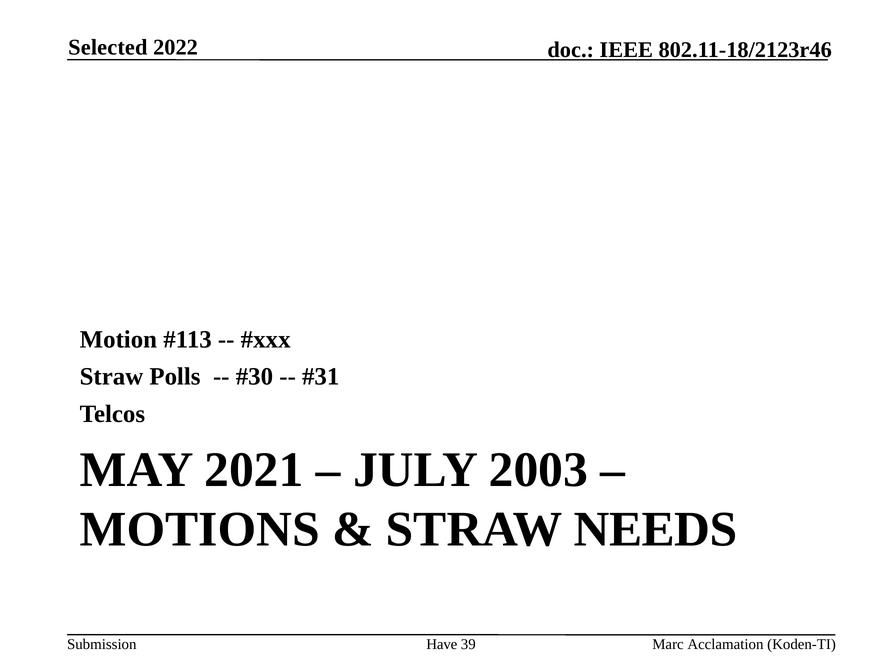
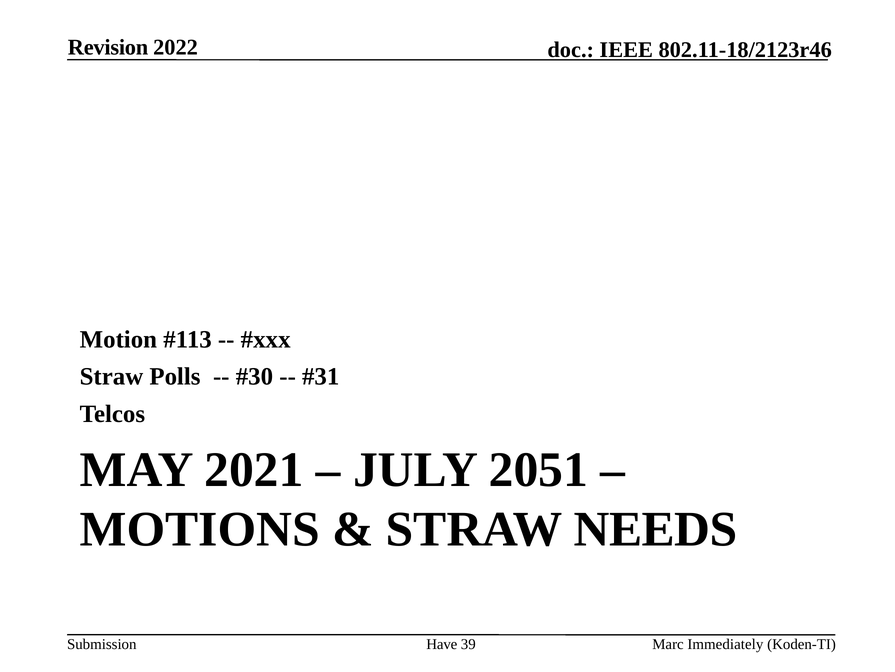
Selected: Selected -> Revision
2003: 2003 -> 2051
Acclamation: Acclamation -> Immediately
